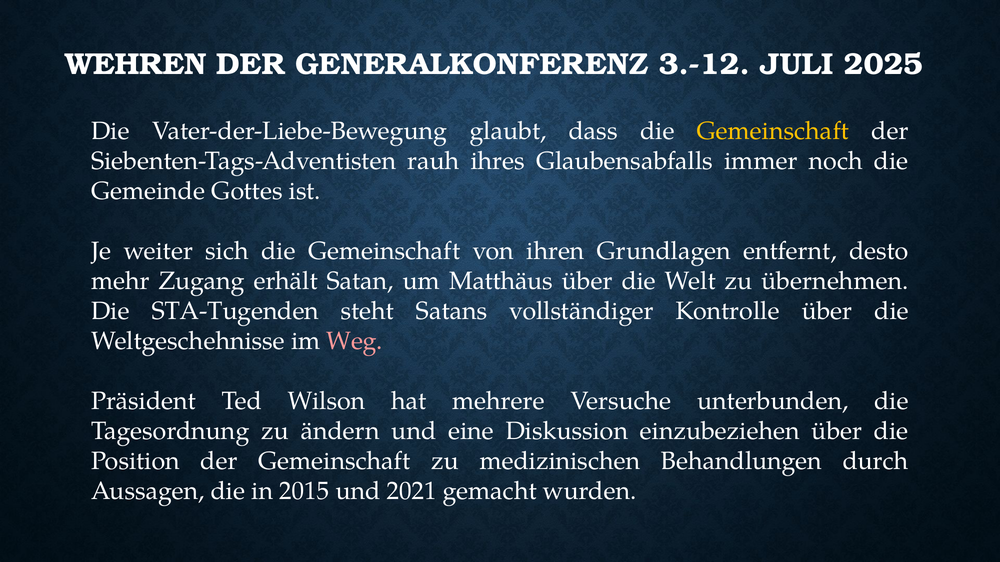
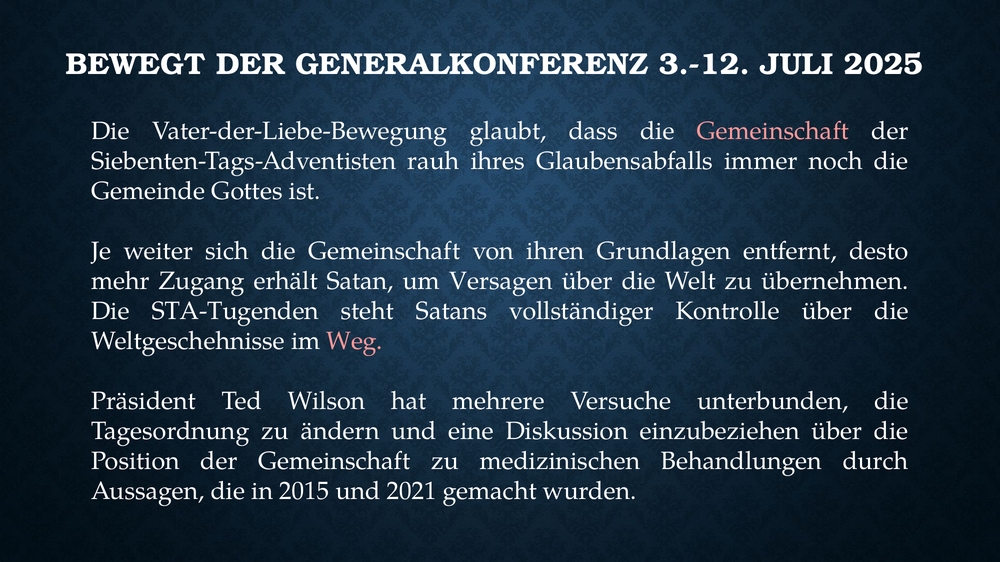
WEHREN: WEHREN -> BEWEGT
Gemeinschaft at (773, 131) colour: yellow -> pink
Matthäus: Matthäus -> Versagen
